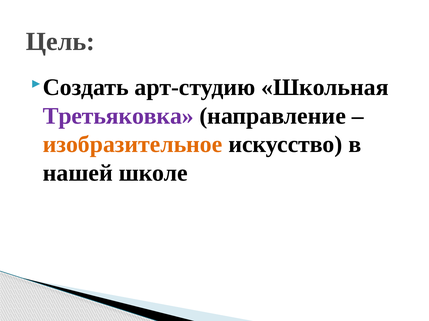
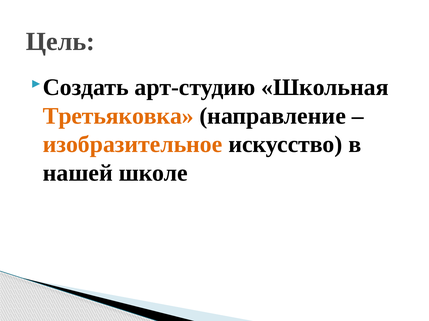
Третьяковка colour: purple -> orange
